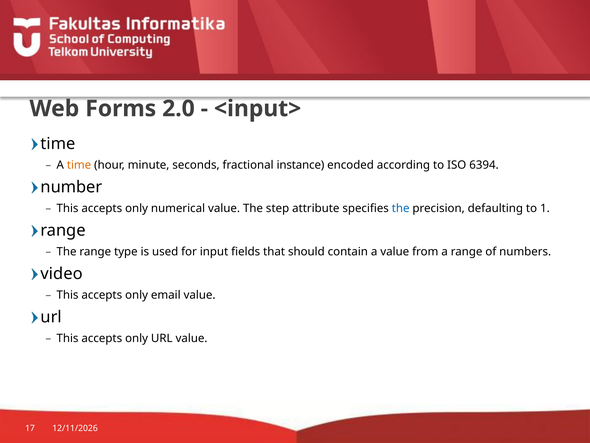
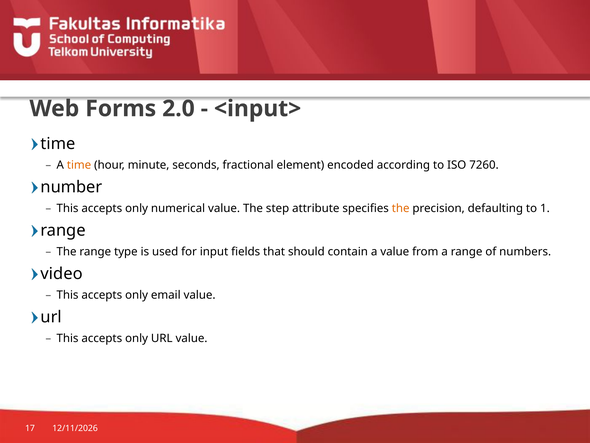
instance: instance -> element
6394: 6394 -> 7260
the at (401, 208) colour: blue -> orange
